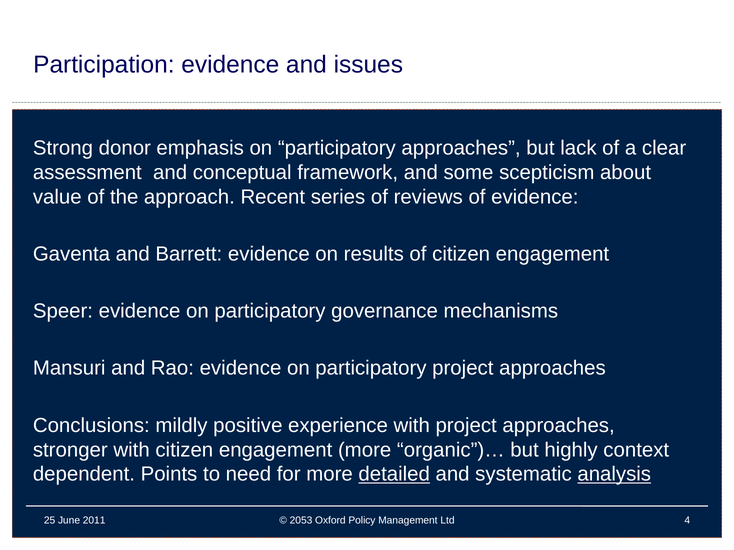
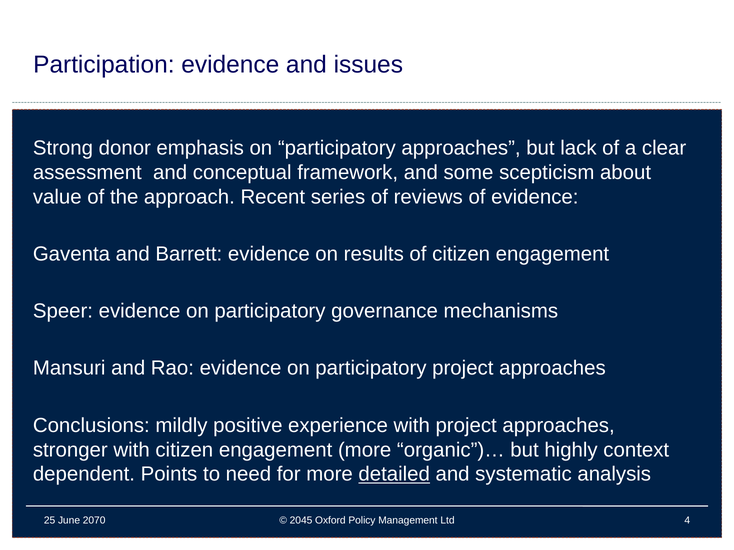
analysis underline: present -> none
2011: 2011 -> 2070
2053: 2053 -> 2045
